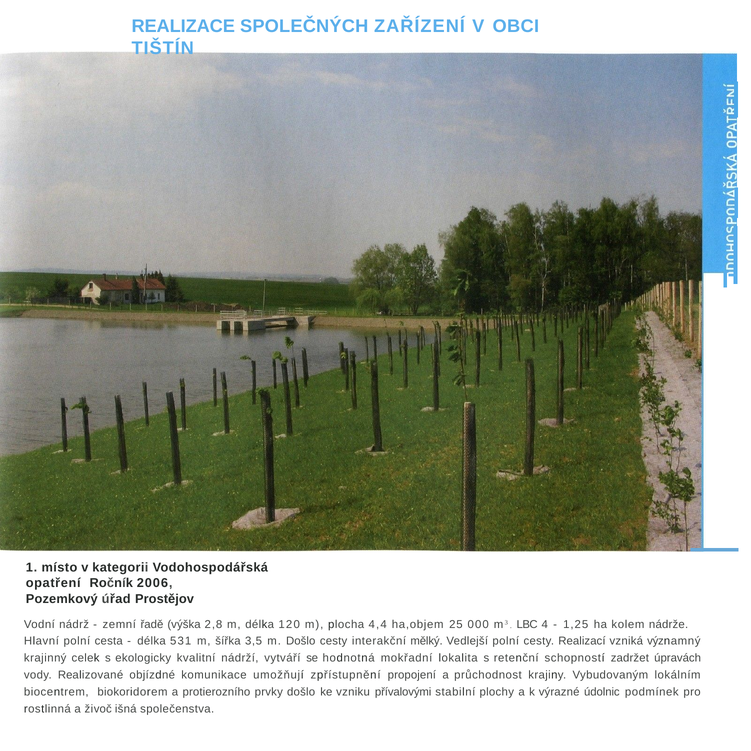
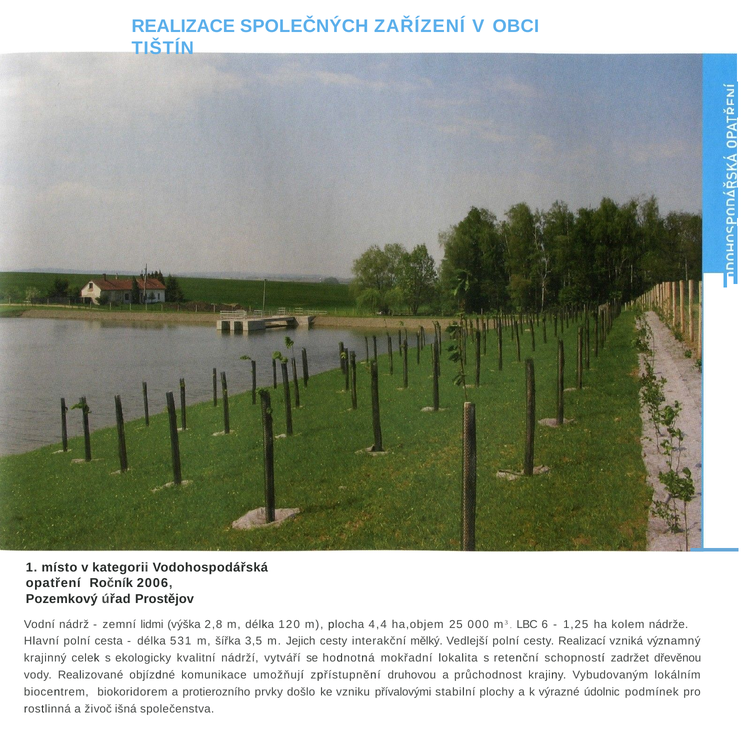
řadě: řadě -> lidmi
4: 4 -> 6
m Došlo: Došlo -> Jejich
úpravách: úpravách -> dřevěnou
propojení: propojení -> druhovou
